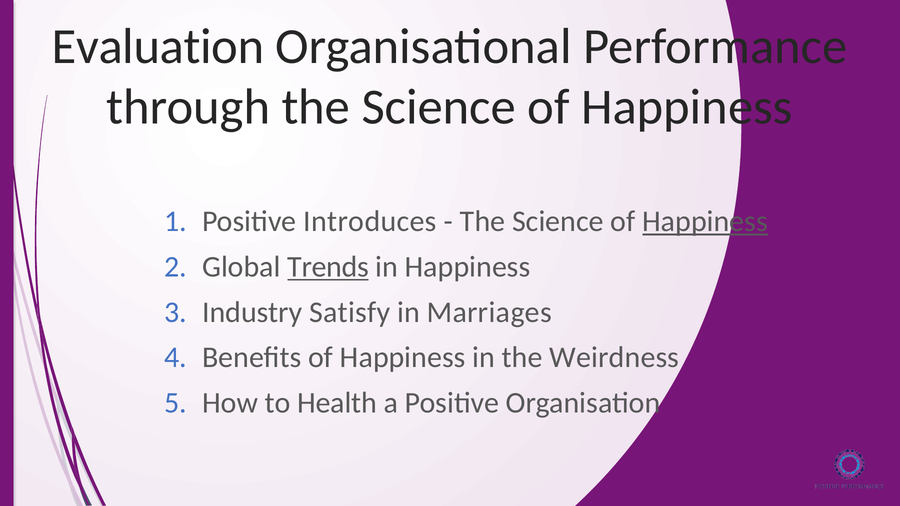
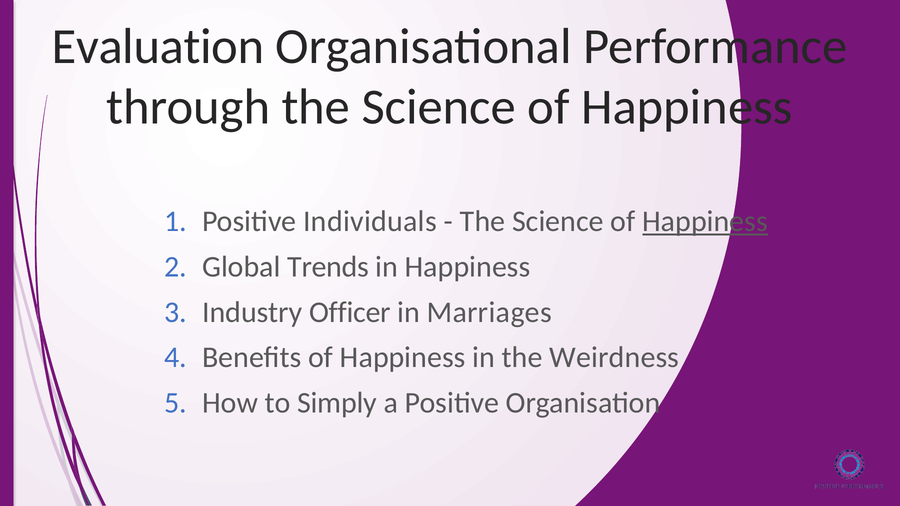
Introduces: Introduces -> Individuals
Trends underline: present -> none
Satisfy: Satisfy -> Officer
Health: Health -> Simply
